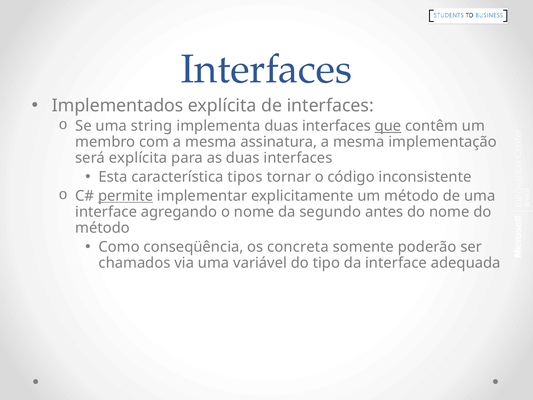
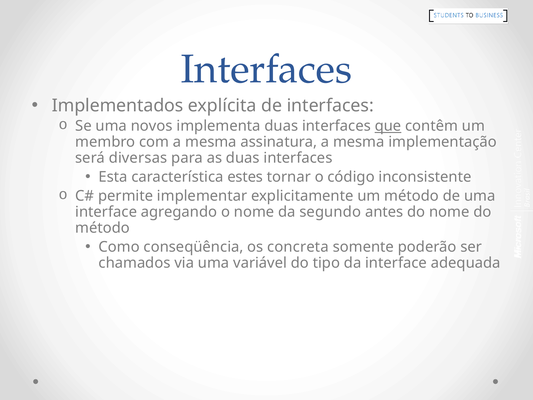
string: string -> novos
será explícita: explícita -> diversas
tipos: tipos -> estes
permite underline: present -> none
